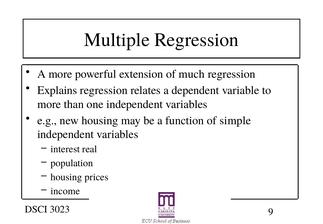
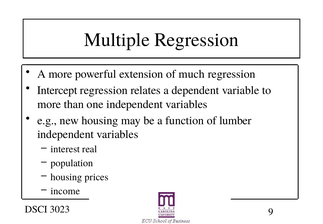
Explains: Explains -> Intercept
simple: simple -> lumber
